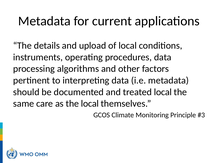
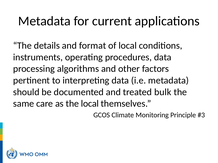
upload: upload -> format
treated local: local -> bulk
